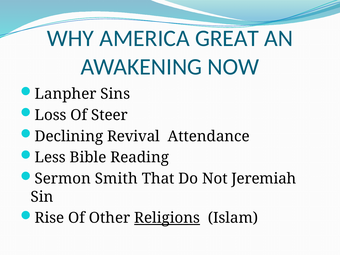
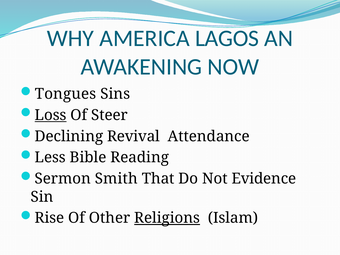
GREAT: GREAT -> LAGOS
Lanpher: Lanpher -> Tongues
Loss underline: none -> present
Jeremiah: Jeremiah -> Evidence
